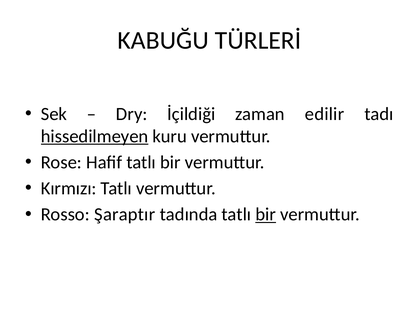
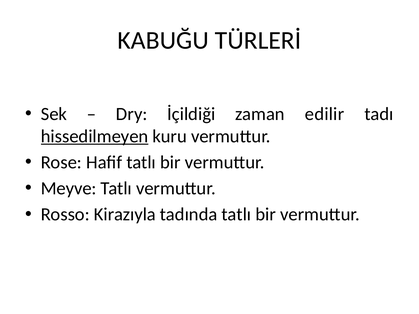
Kırmızı: Kırmızı -> Meyve
Şaraptır: Şaraptır -> Kirazıyla
bir at (266, 215) underline: present -> none
